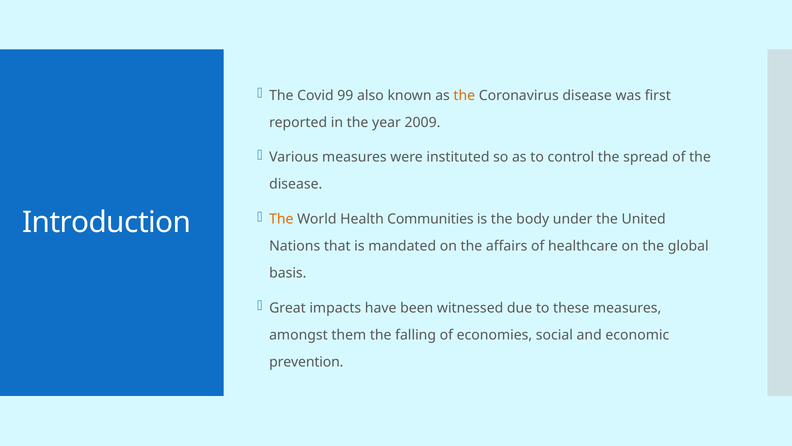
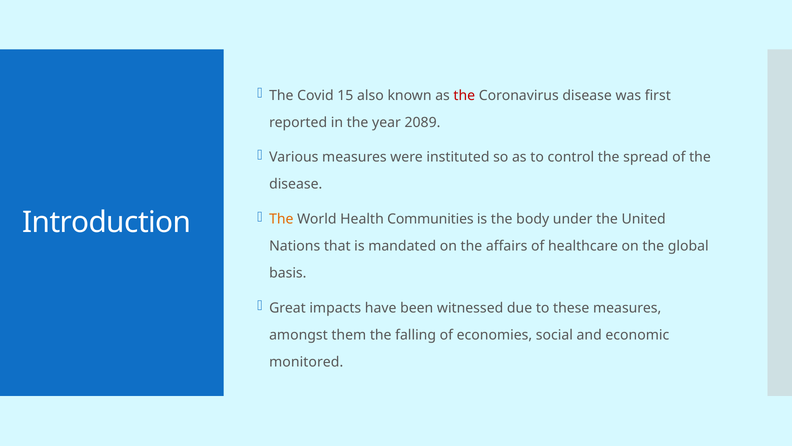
99: 99 -> 15
the at (464, 95) colour: orange -> red
2009: 2009 -> 2089
prevention: prevention -> monitored
